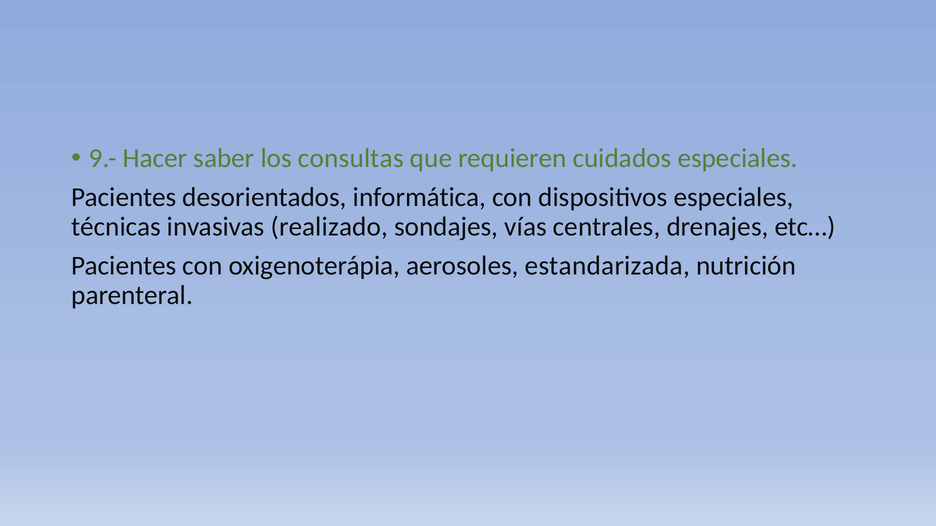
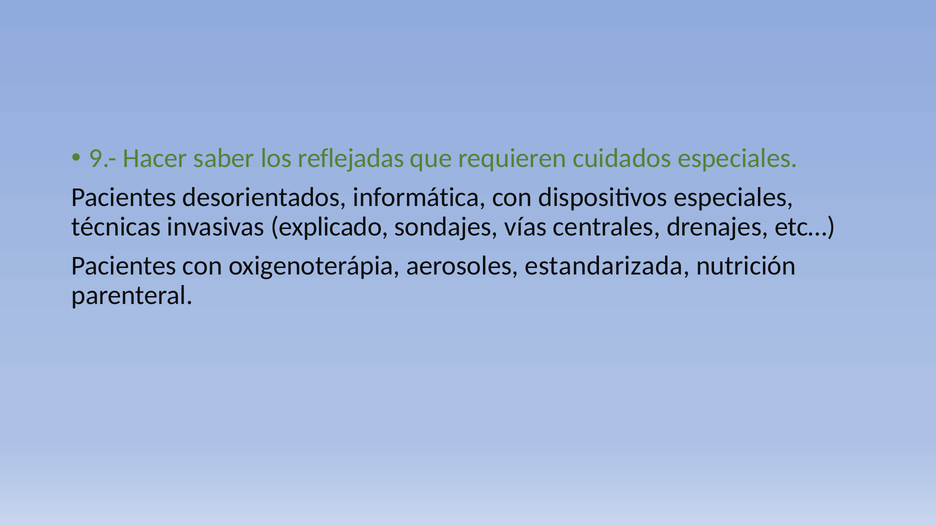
consultas: consultas -> reflejadas
realizado: realizado -> explicado
